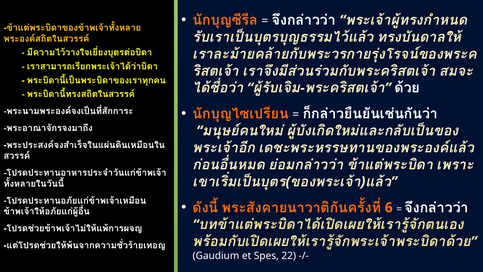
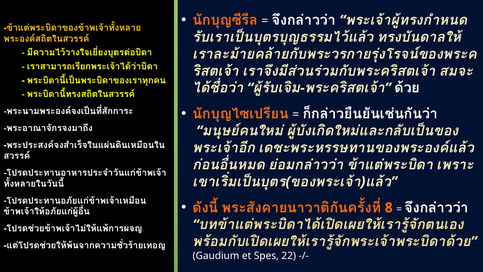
6: 6 -> 8
